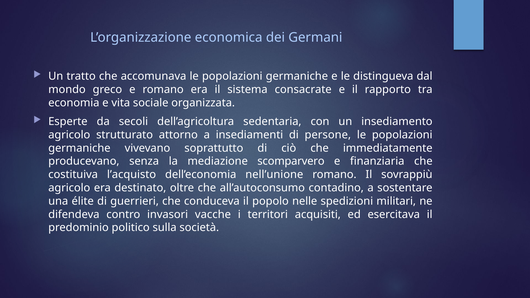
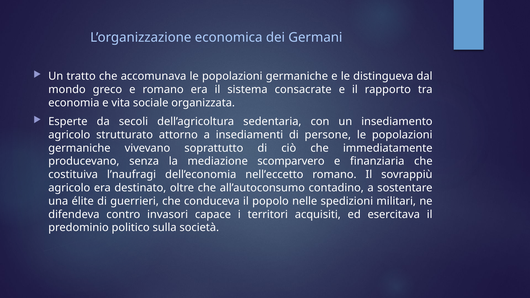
l’acquisto: l’acquisto -> l’naufragi
nell’unione: nell’unione -> nell’eccetto
vacche: vacche -> capace
